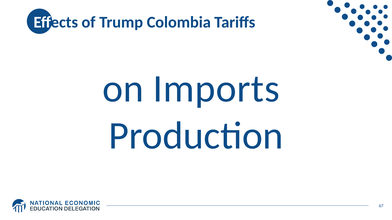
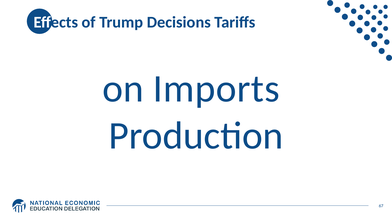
Colombia: Colombia -> Decisions
